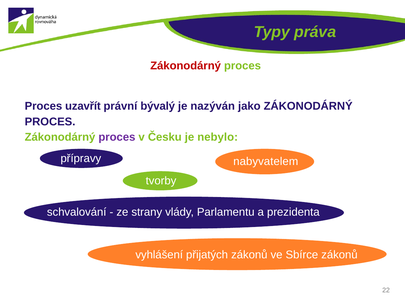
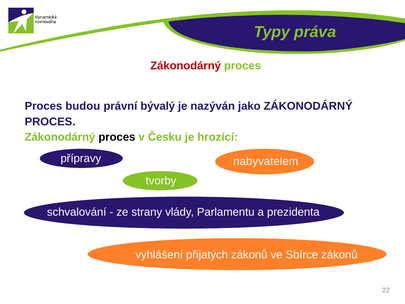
uzavřít: uzavřít -> budou
proces at (117, 137) colour: purple -> black
nebylo: nebylo -> hrozící
